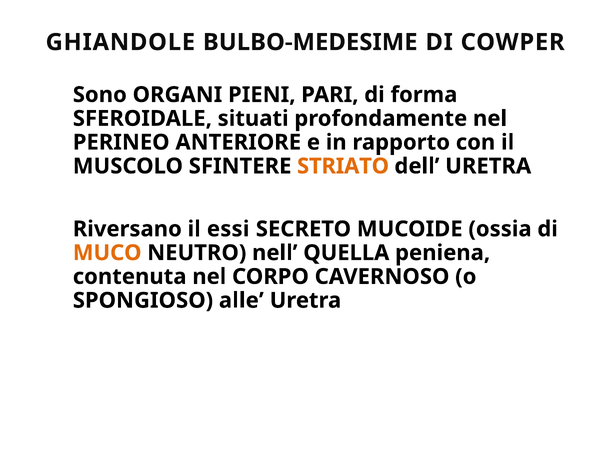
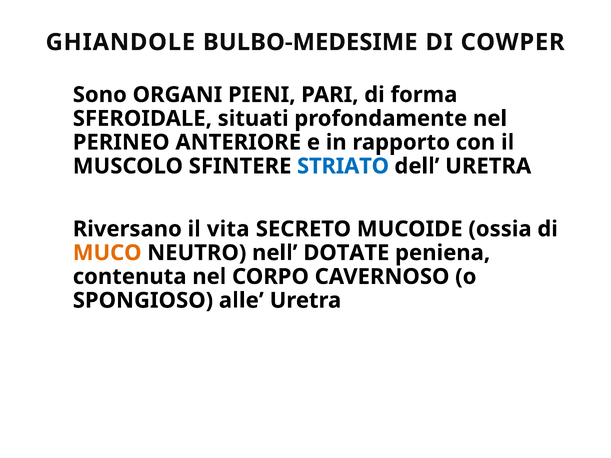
STRIATO colour: orange -> blue
essi: essi -> vita
QUELLA: QUELLA -> DOTATE
